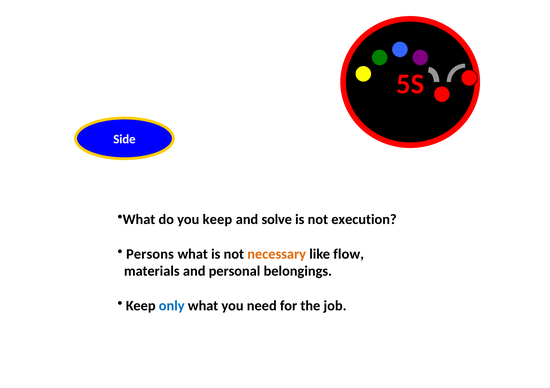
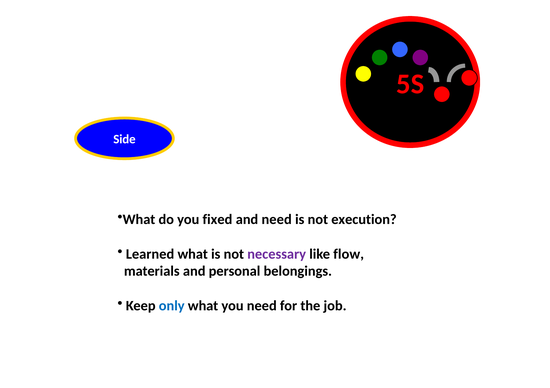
you keep: keep -> fixed
and solve: solve -> need
Persons: Persons -> Learned
necessary colour: orange -> purple
